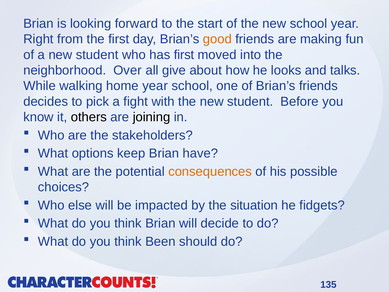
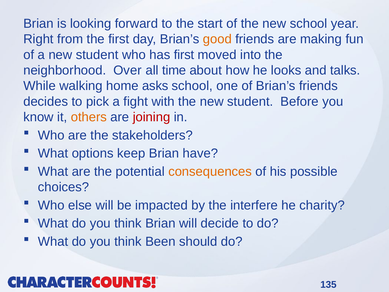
give: give -> time
home year: year -> asks
others colour: black -> orange
joining colour: black -> red
situation: situation -> interfere
fidgets: fidgets -> charity
